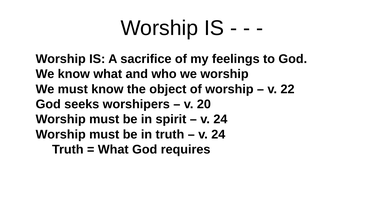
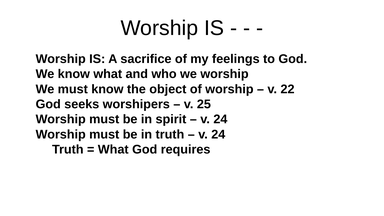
20: 20 -> 25
